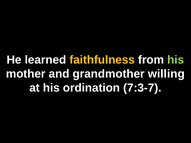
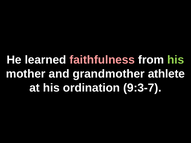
faithfulness colour: yellow -> pink
willing: willing -> athlete
7:3-7: 7:3-7 -> 9:3-7
